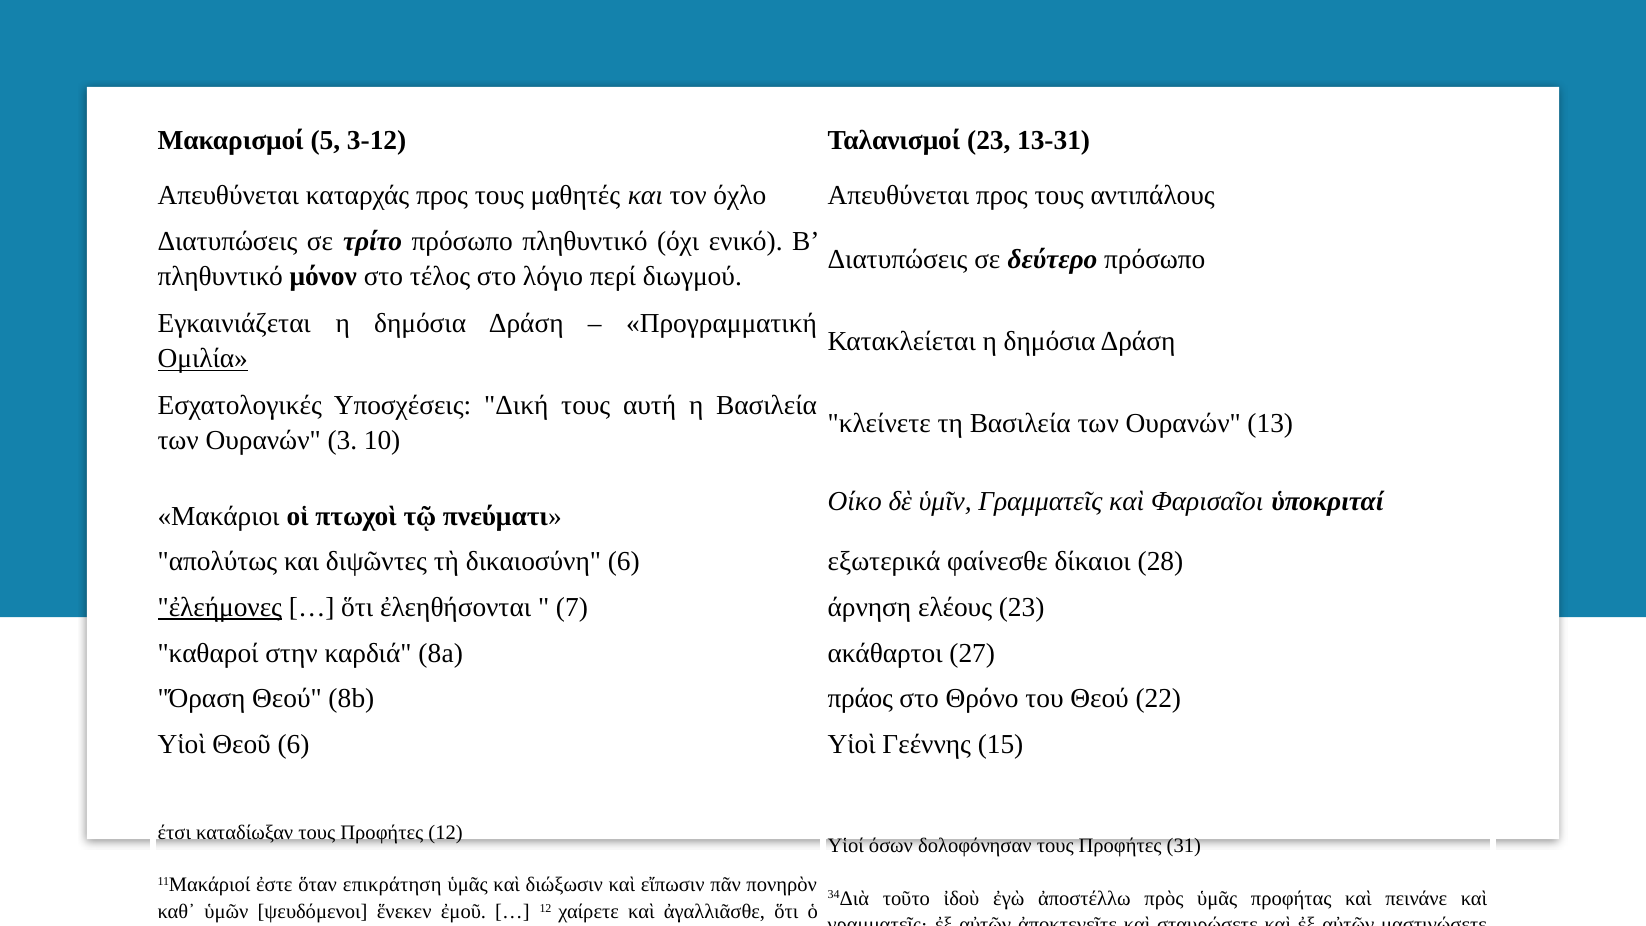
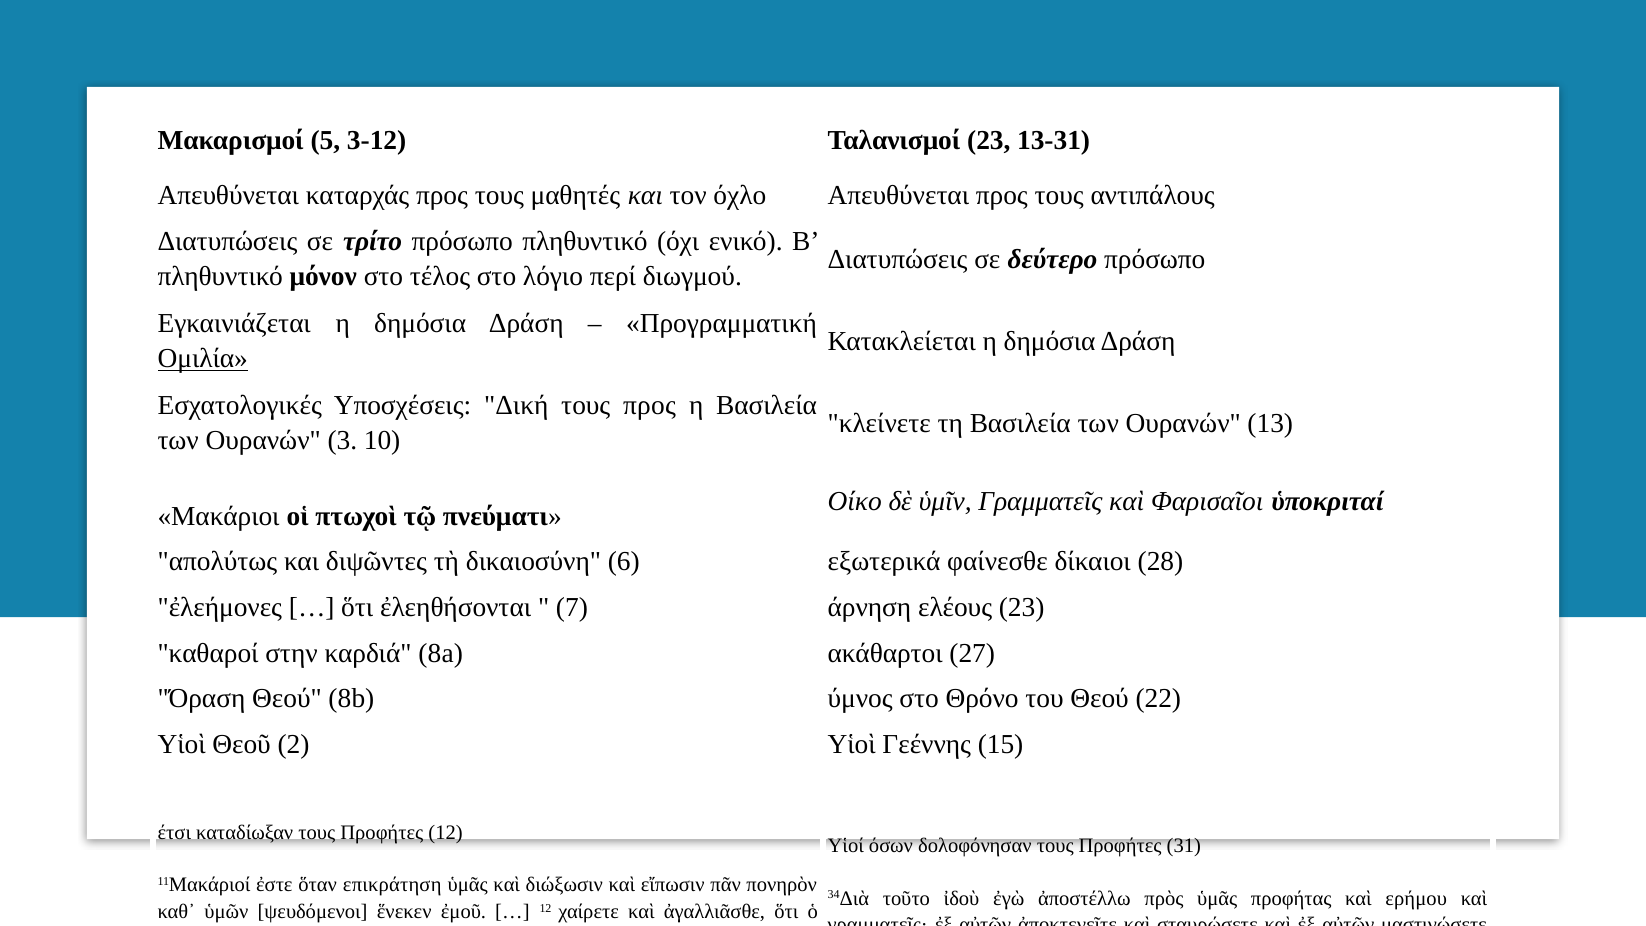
τους αυτή: αυτή -> προς
ἐλεήμονες underline: present -> none
πράος: πράος -> ύμνος
Θεοῦ 6: 6 -> 2
πεινάνε: πεινάνε -> ερήμου
